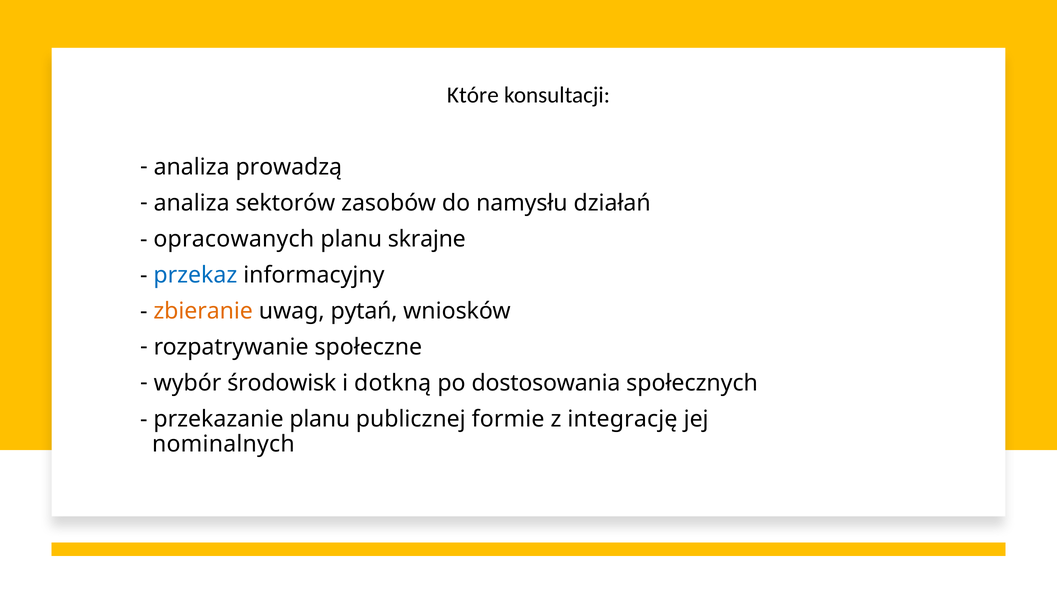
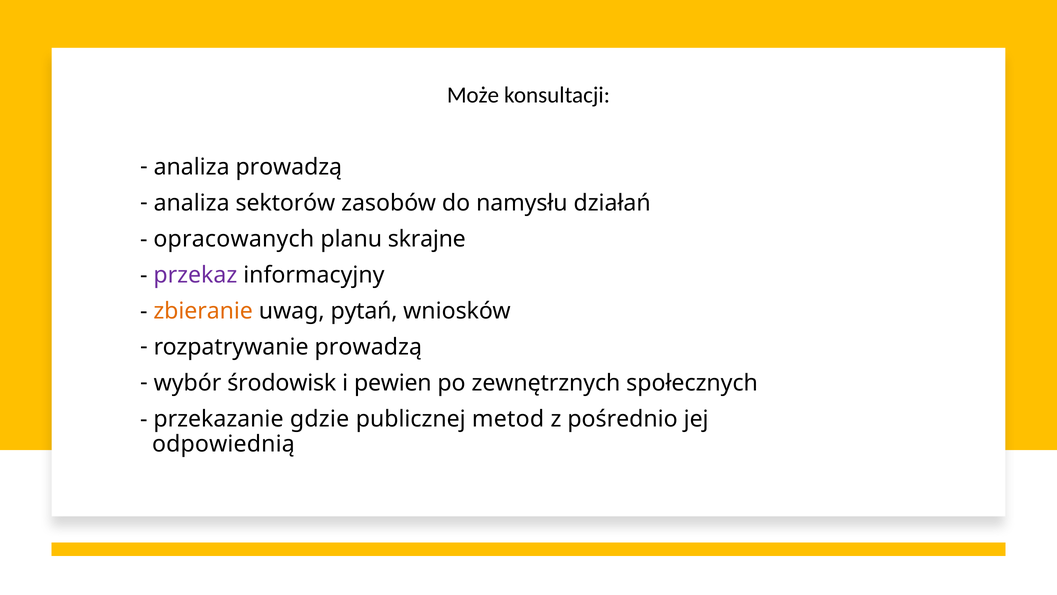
Które: Które -> Może
przekaz colour: blue -> purple
rozpatrywanie społeczne: społeczne -> prowadzą
dotkną: dotkną -> pewien
dostosowania: dostosowania -> zewnętrznych
przekazanie planu: planu -> gdzie
formie: formie -> metod
integrację: integrację -> pośrednio
nominalnych: nominalnych -> odpowiednią
